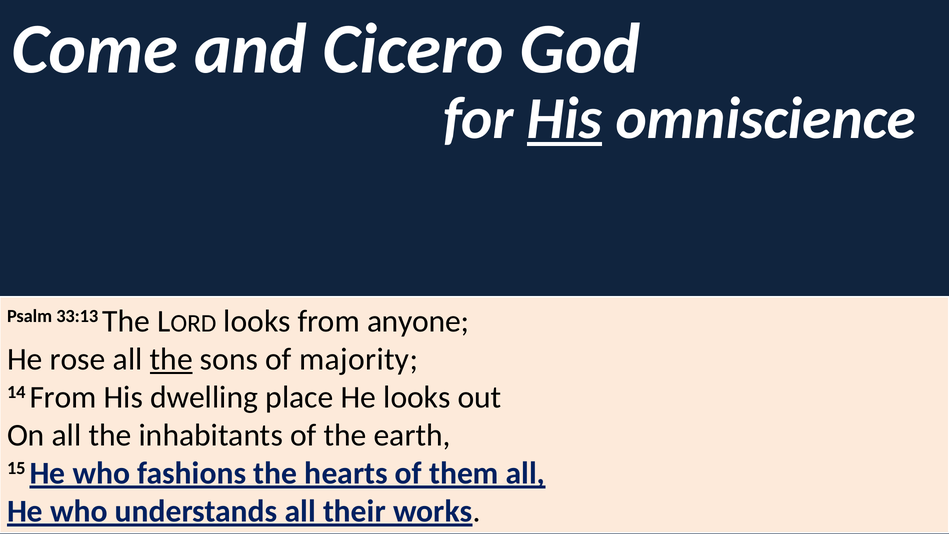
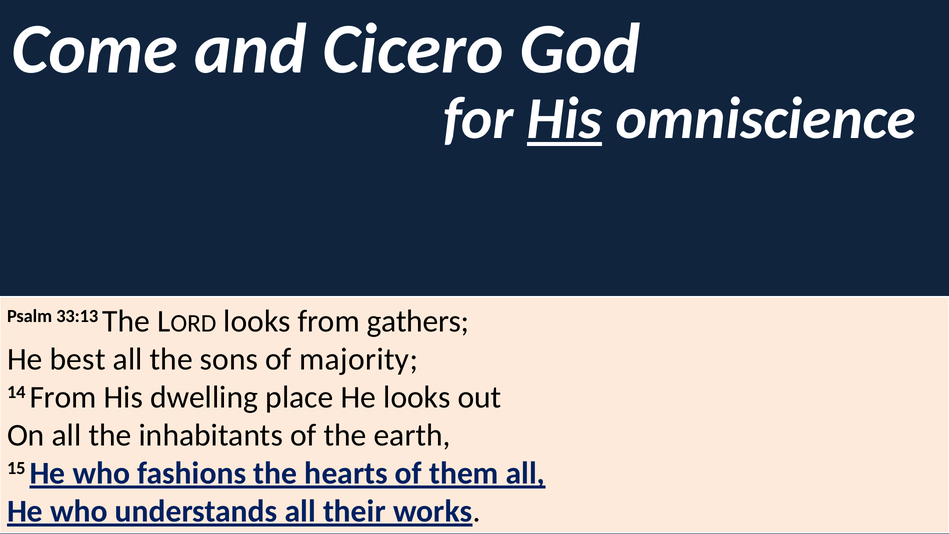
anyone: anyone -> gathers
rose: rose -> best
the at (171, 359) underline: present -> none
